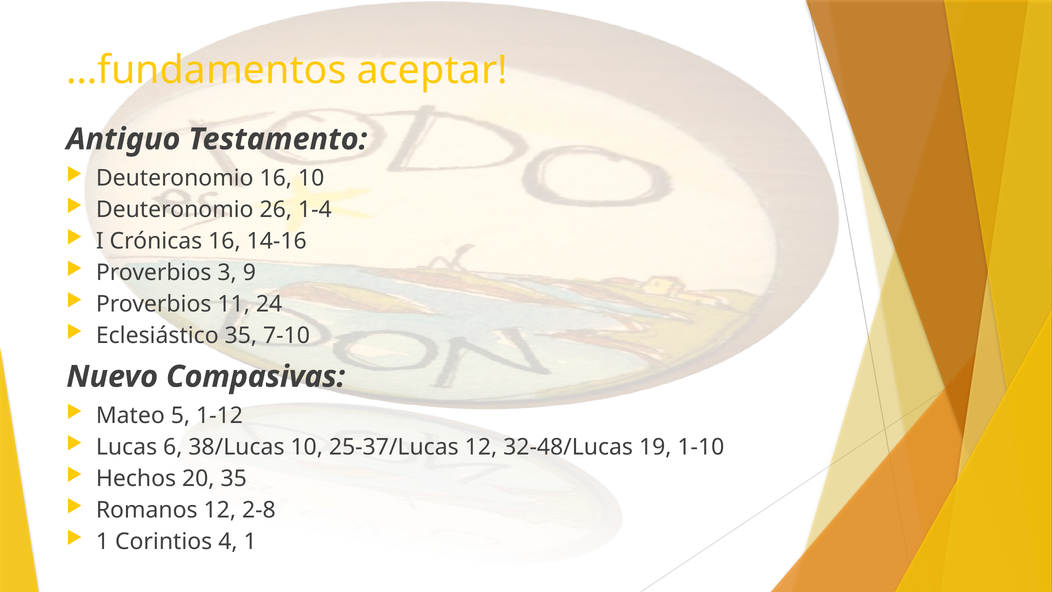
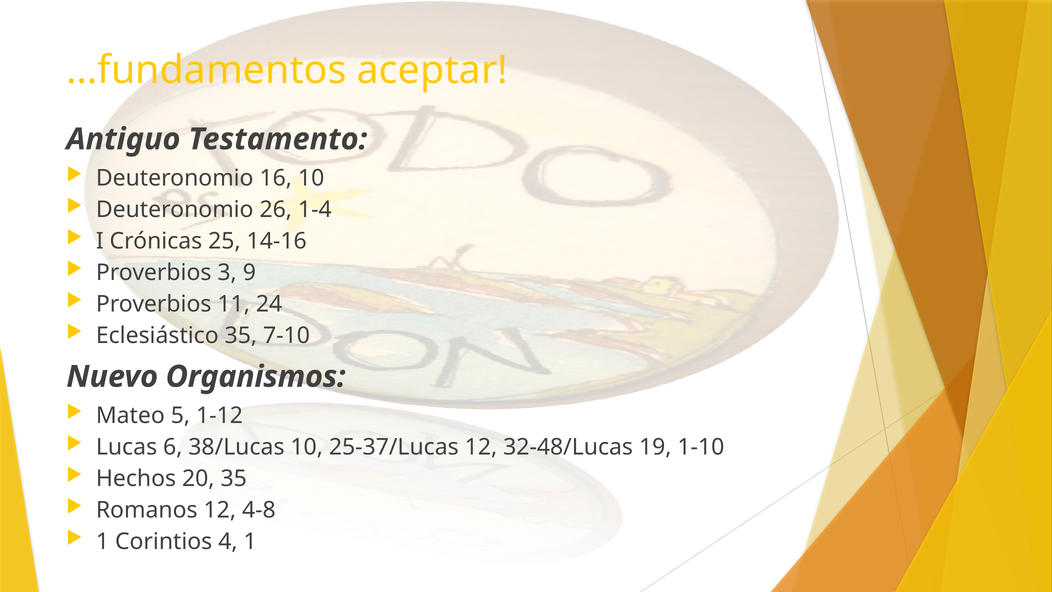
Crónicas 16: 16 -> 25
Compasivas: Compasivas -> Organismos
2-8: 2-8 -> 4-8
